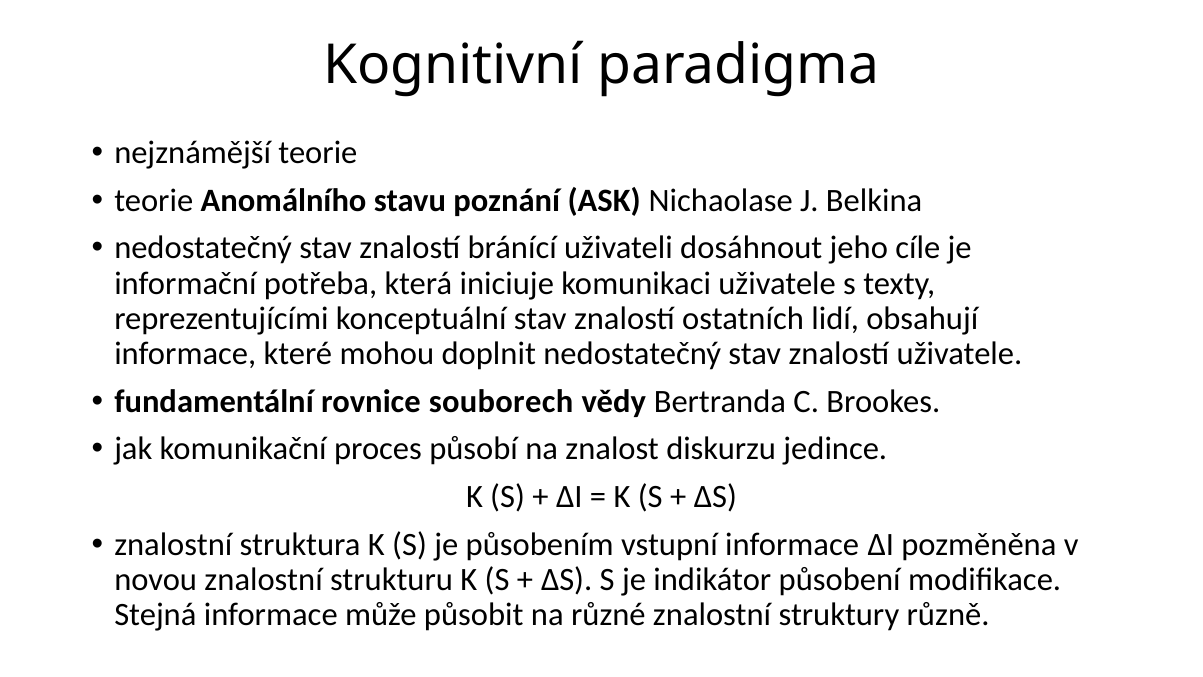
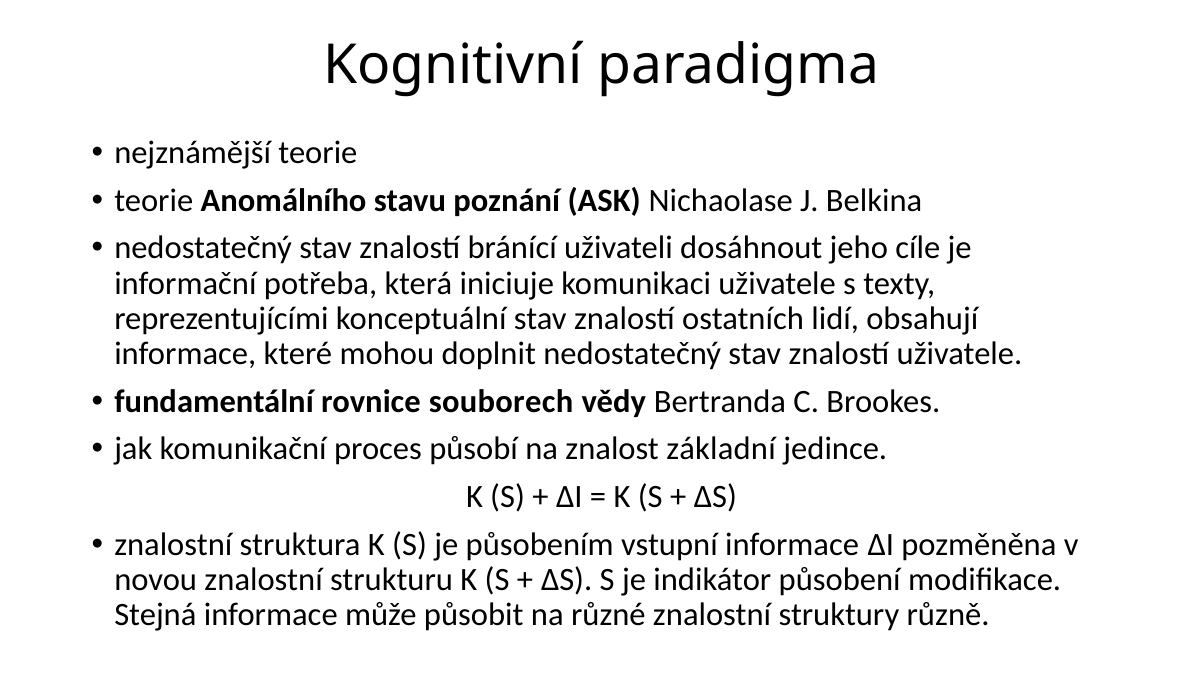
diskurzu: diskurzu -> základní
